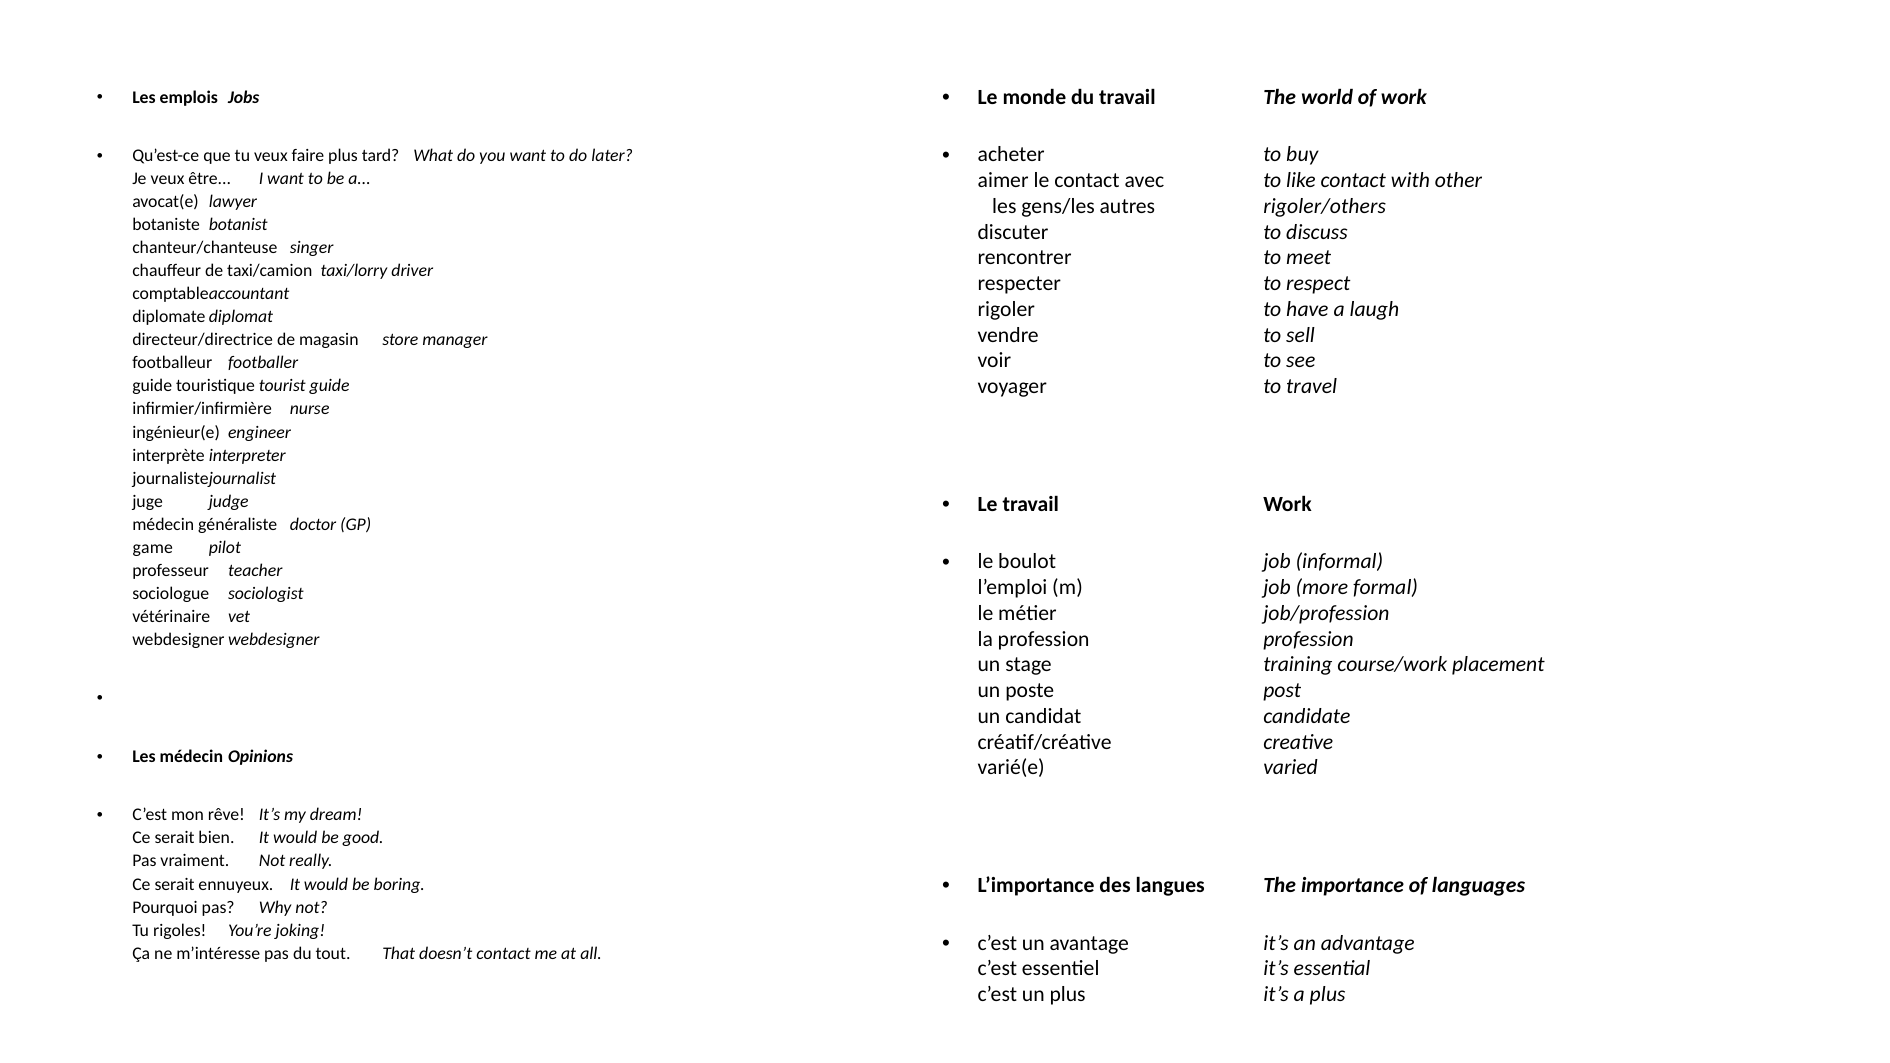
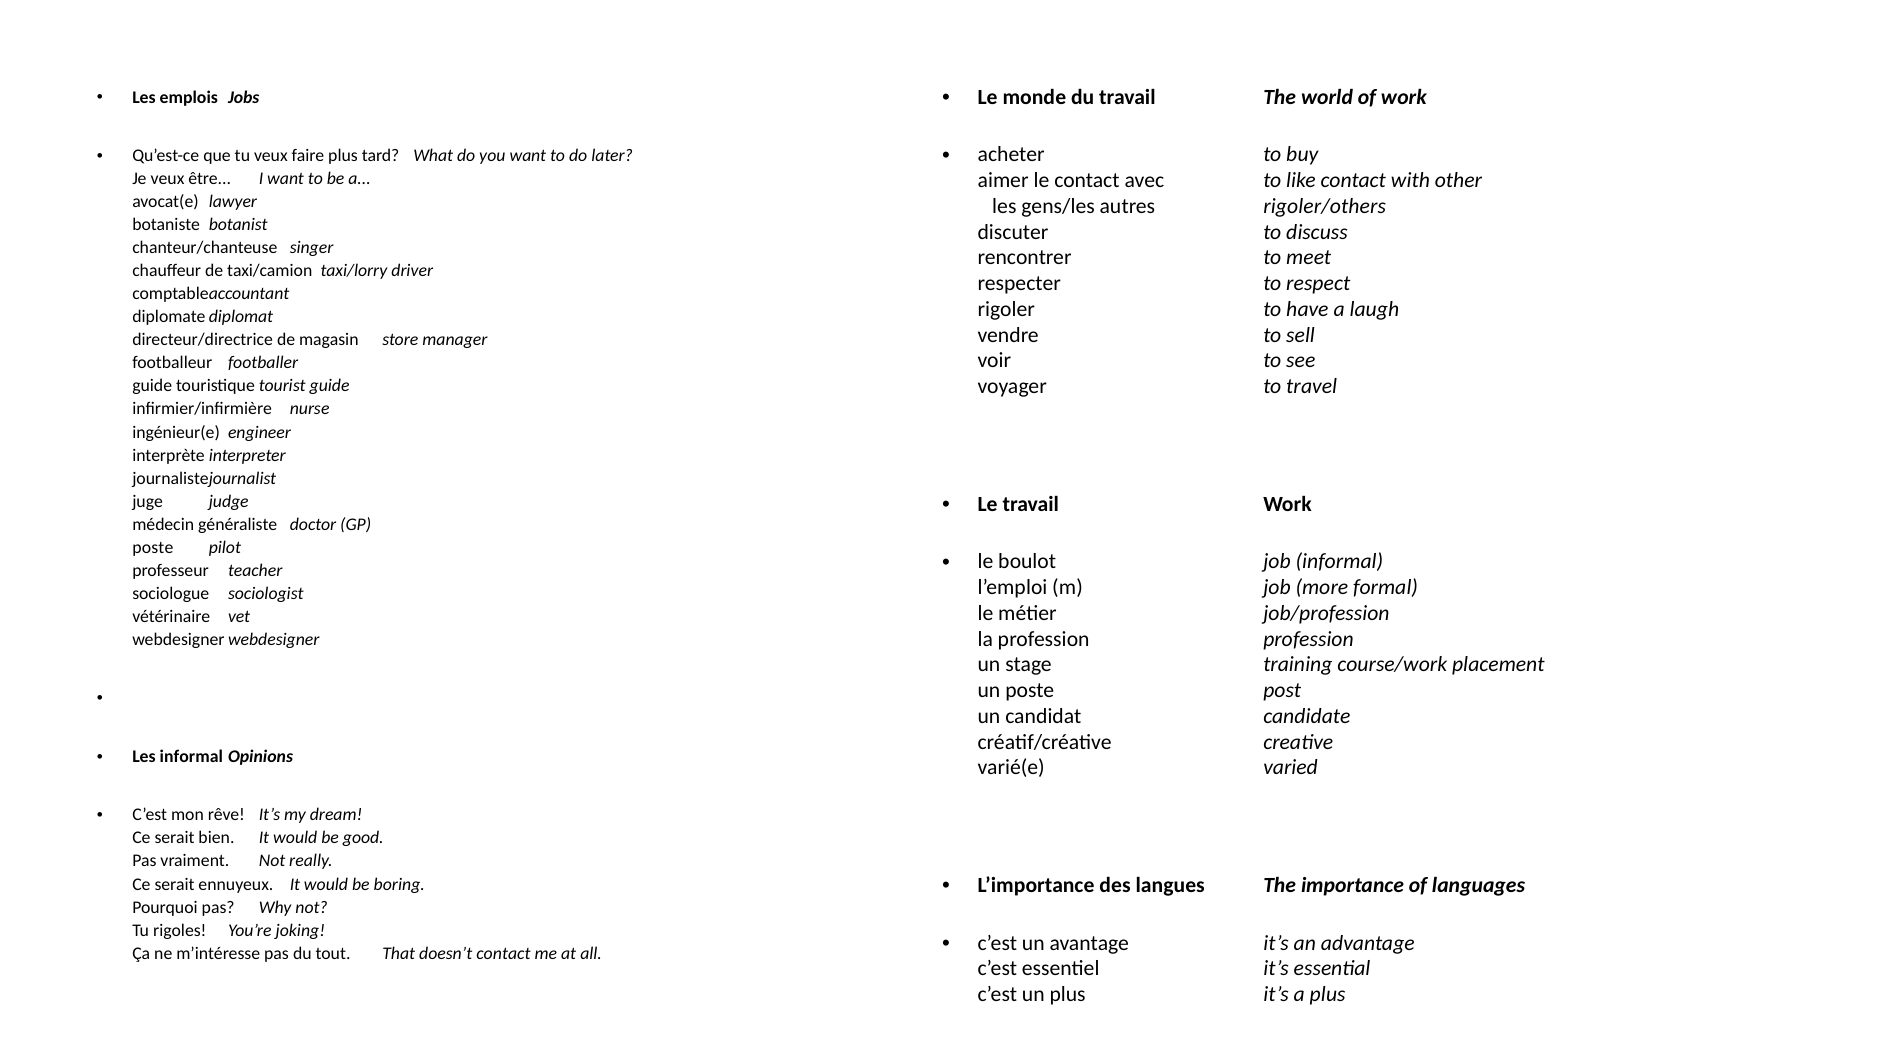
game at (153, 547): game -> poste
Les médecin: médecin -> informal
